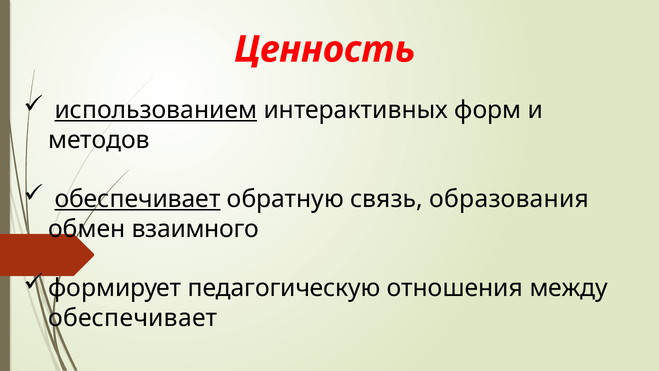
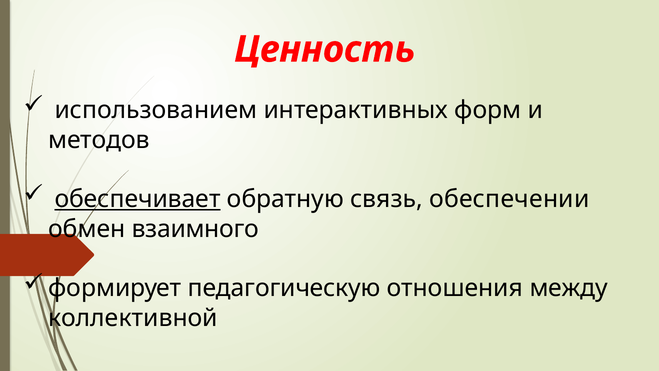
использованием underline: present -> none
образования: образования -> обеспечении
обеспечивает at (133, 318): обеспечивает -> коллективной
